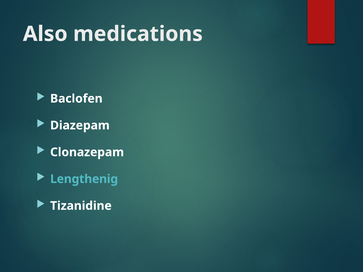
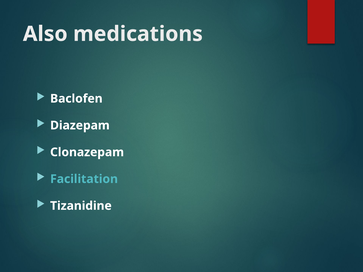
Lengthenig: Lengthenig -> Facilitation
